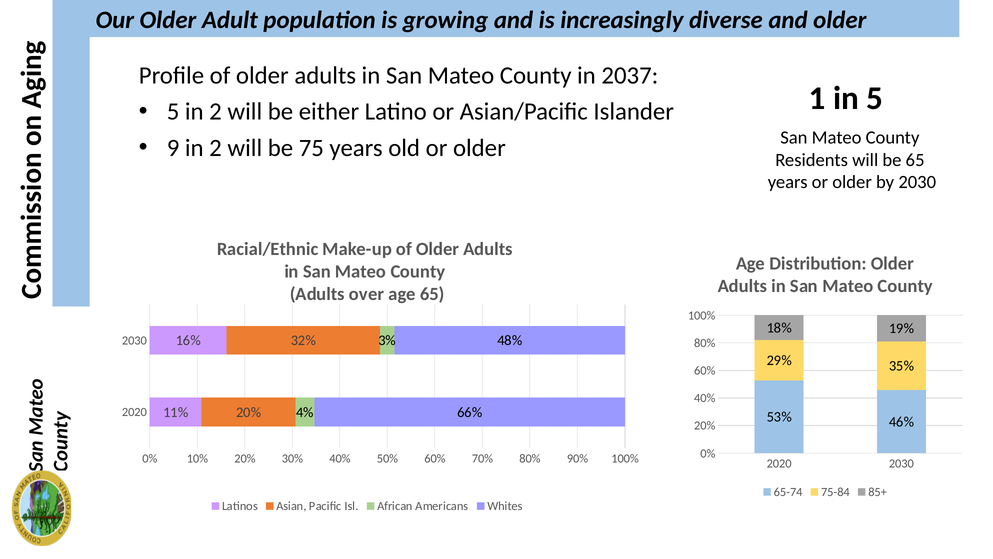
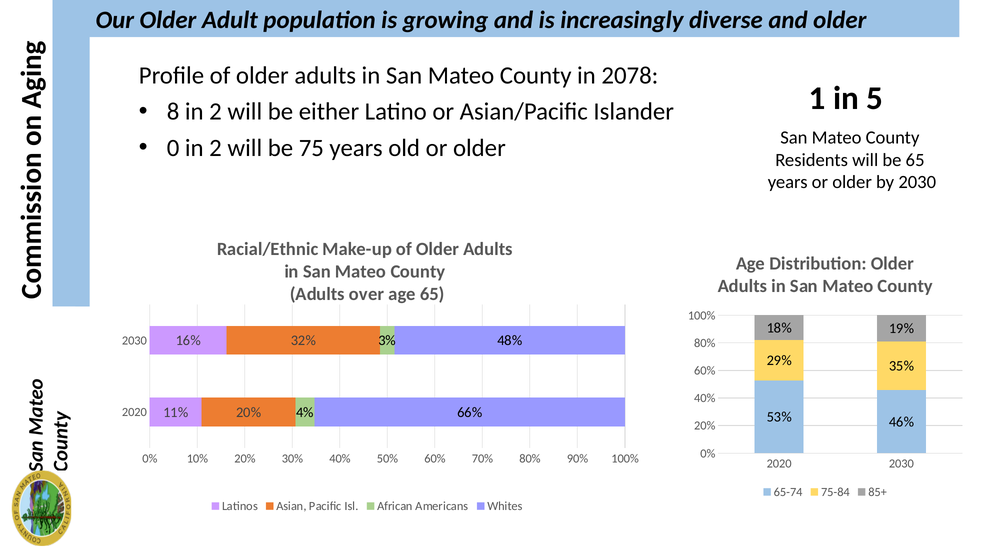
2037: 2037 -> 2078
5 at (173, 112): 5 -> 8
9 at (173, 148): 9 -> 0
